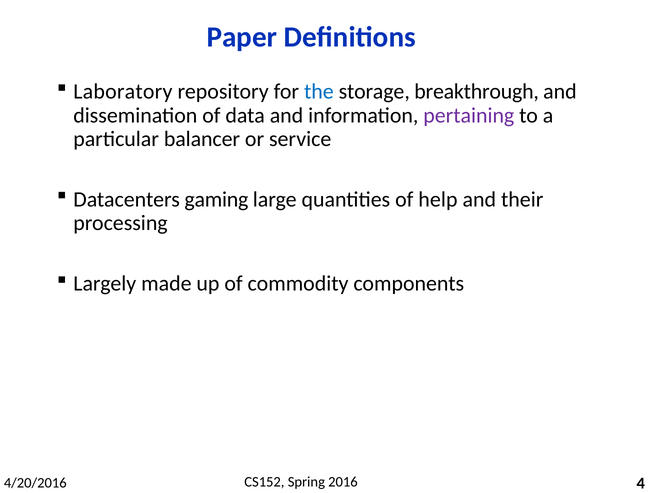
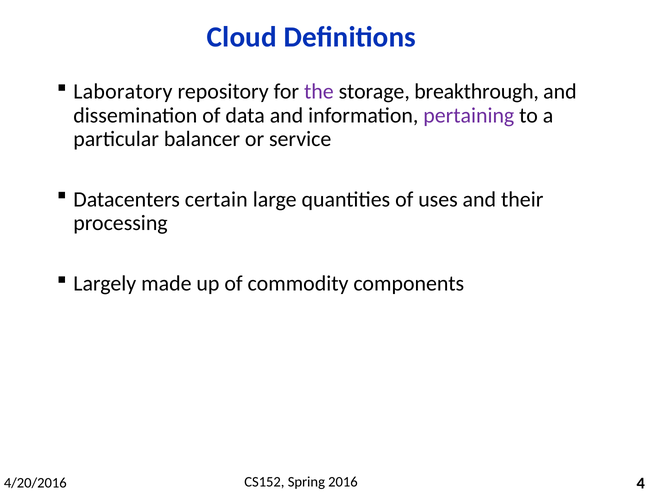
Paper: Paper -> Cloud
the colour: blue -> purple
gaming: gaming -> certain
help: help -> uses
